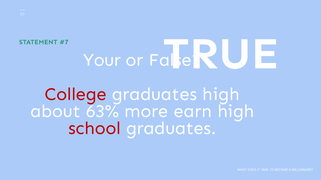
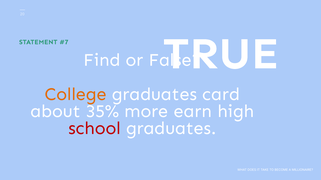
Your: Your -> Find
College colour: red -> orange
graduates high: high -> card
63%: 63% -> 35%
